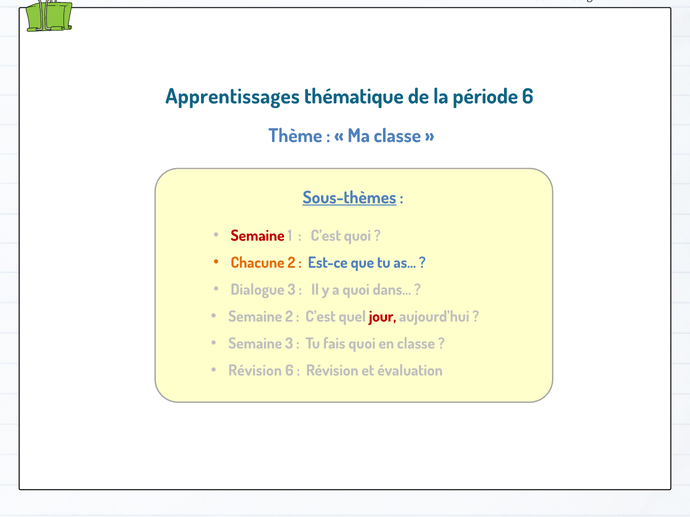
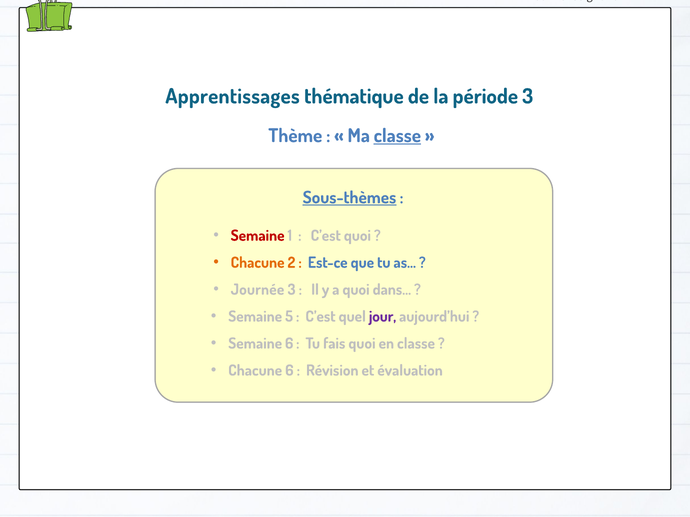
période 6: 6 -> 3
classe at (397, 136) underline: none -> present
Dialogue: Dialogue -> Journée
Semaine 2: 2 -> 5
jour colour: red -> purple
Semaine 3: 3 -> 6
Révision at (255, 371): Révision -> Chacune
